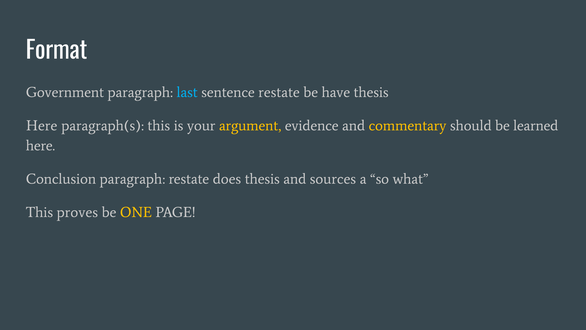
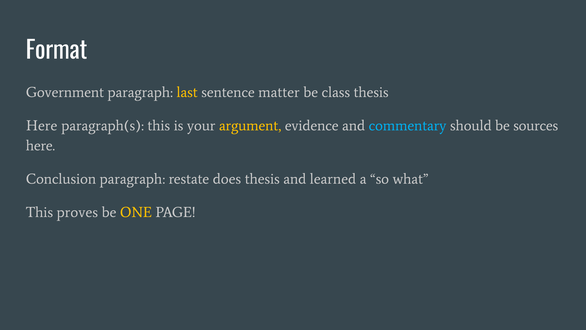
last colour: light blue -> yellow
sentence restate: restate -> matter
have: have -> class
commentary colour: yellow -> light blue
learned: learned -> sources
sources: sources -> learned
